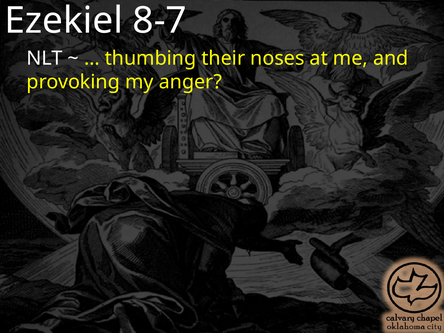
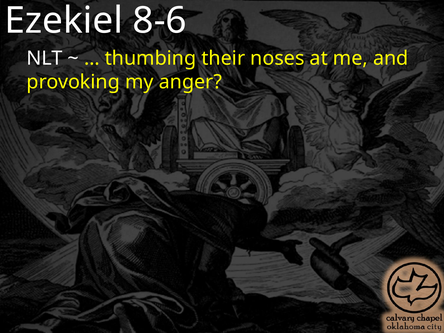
8-7: 8-7 -> 8-6
